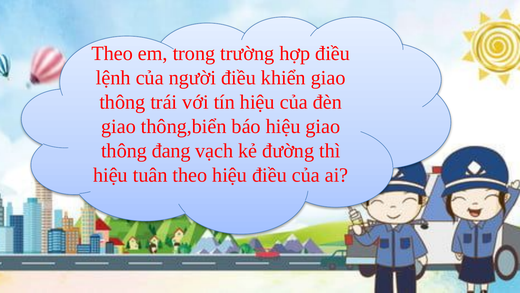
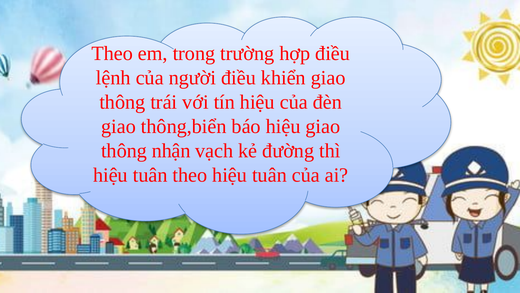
đang: đang -> nhận
theo hiệu điều: điều -> tuân
